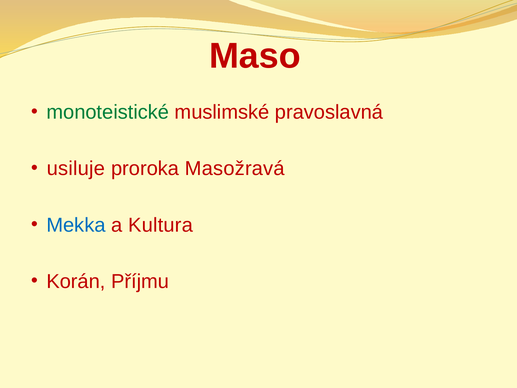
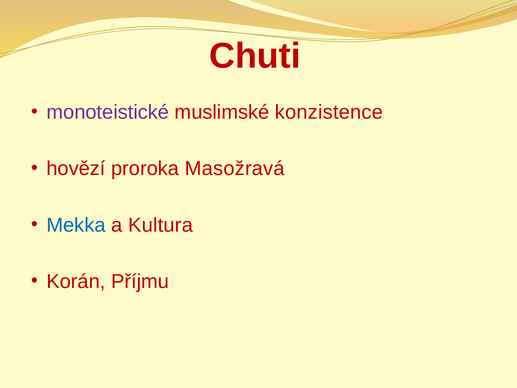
Maso: Maso -> Chuti
monoteistické colour: green -> purple
pravoslavná: pravoslavná -> konzistence
usiluje: usiluje -> hovězí
